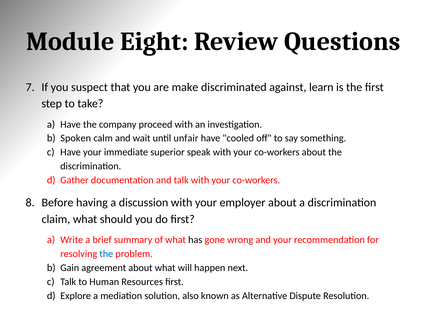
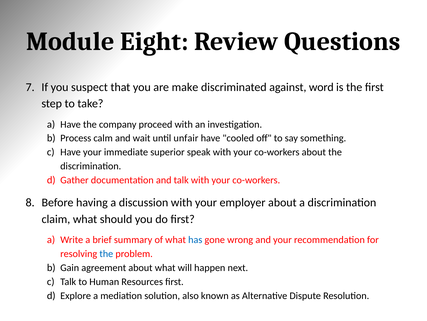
learn: learn -> word
Spoken: Spoken -> Process
has colour: black -> blue
